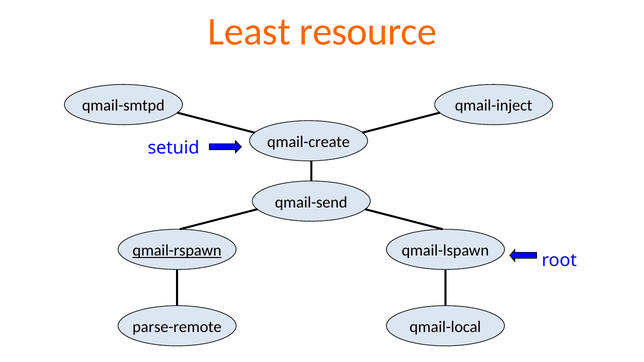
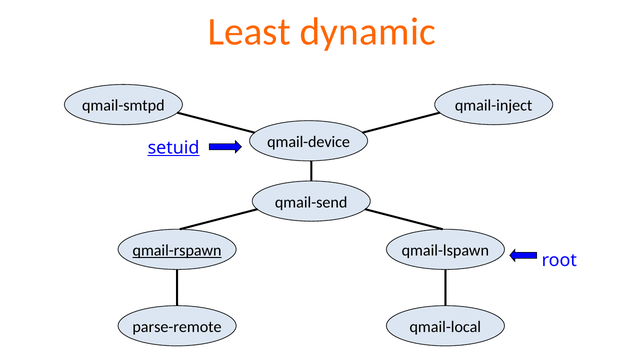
resource: resource -> dynamic
qmail-create: qmail-create -> qmail-device
setuid underline: none -> present
